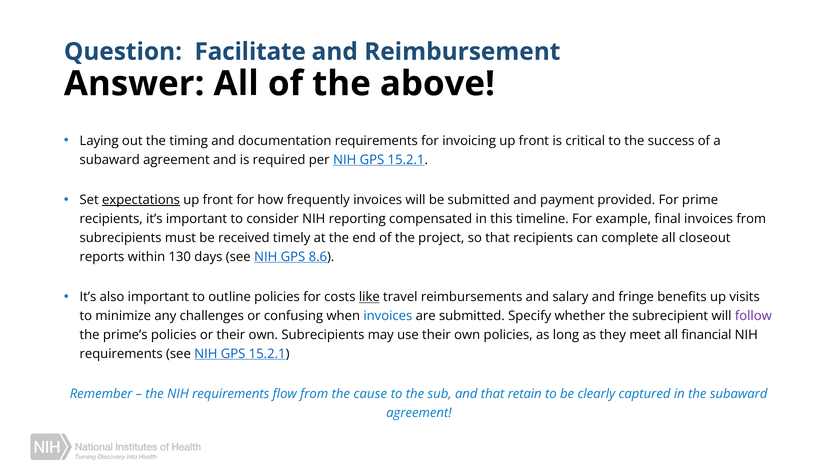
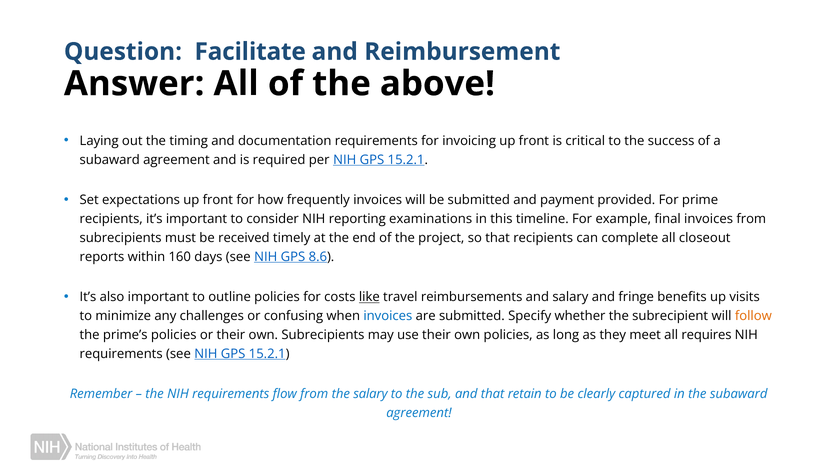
expectations underline: present -> none
compensated: compensated -> examinations
130: 130 -> 160
follow colour: purple -> orange
financial: financial -> requires
the cause: cause -> salary
